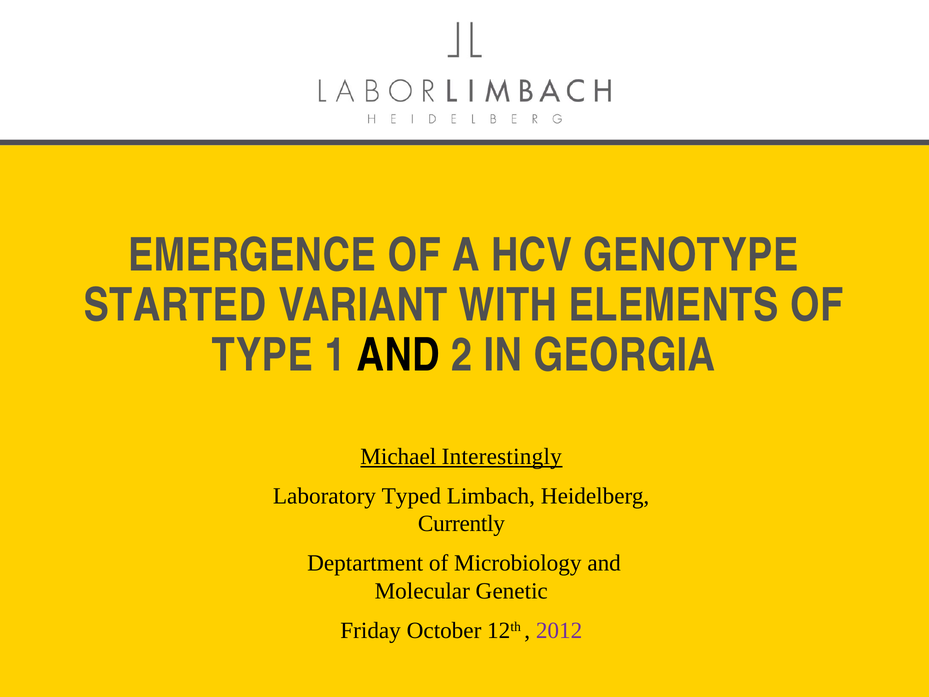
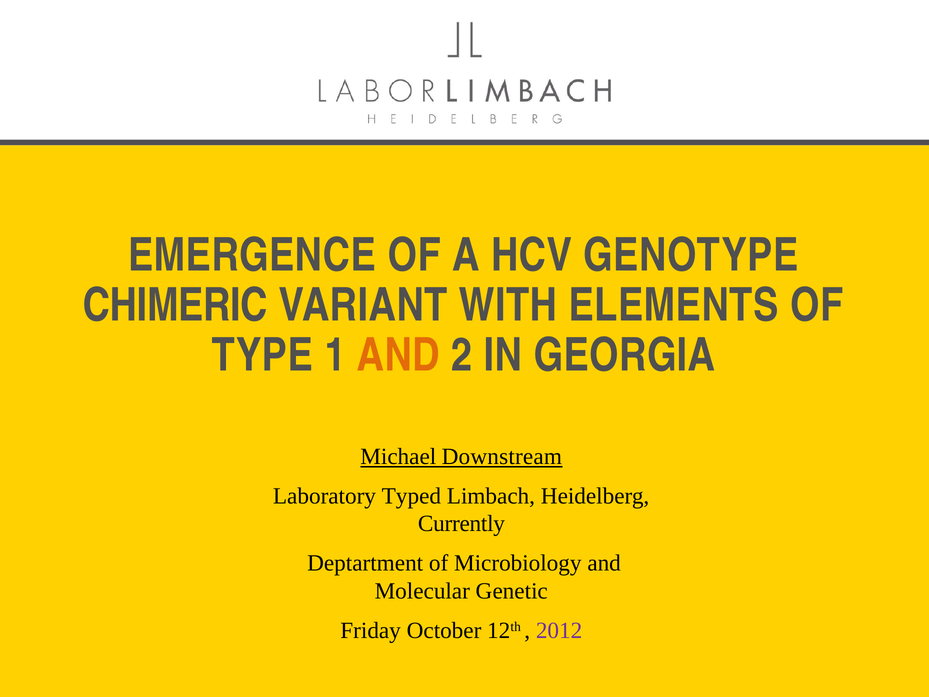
STARTED: STARTED -> CHIMERIC
AND at (398, 355) colour: black -> orange
Interestingly: Interestingly -> Downstream
